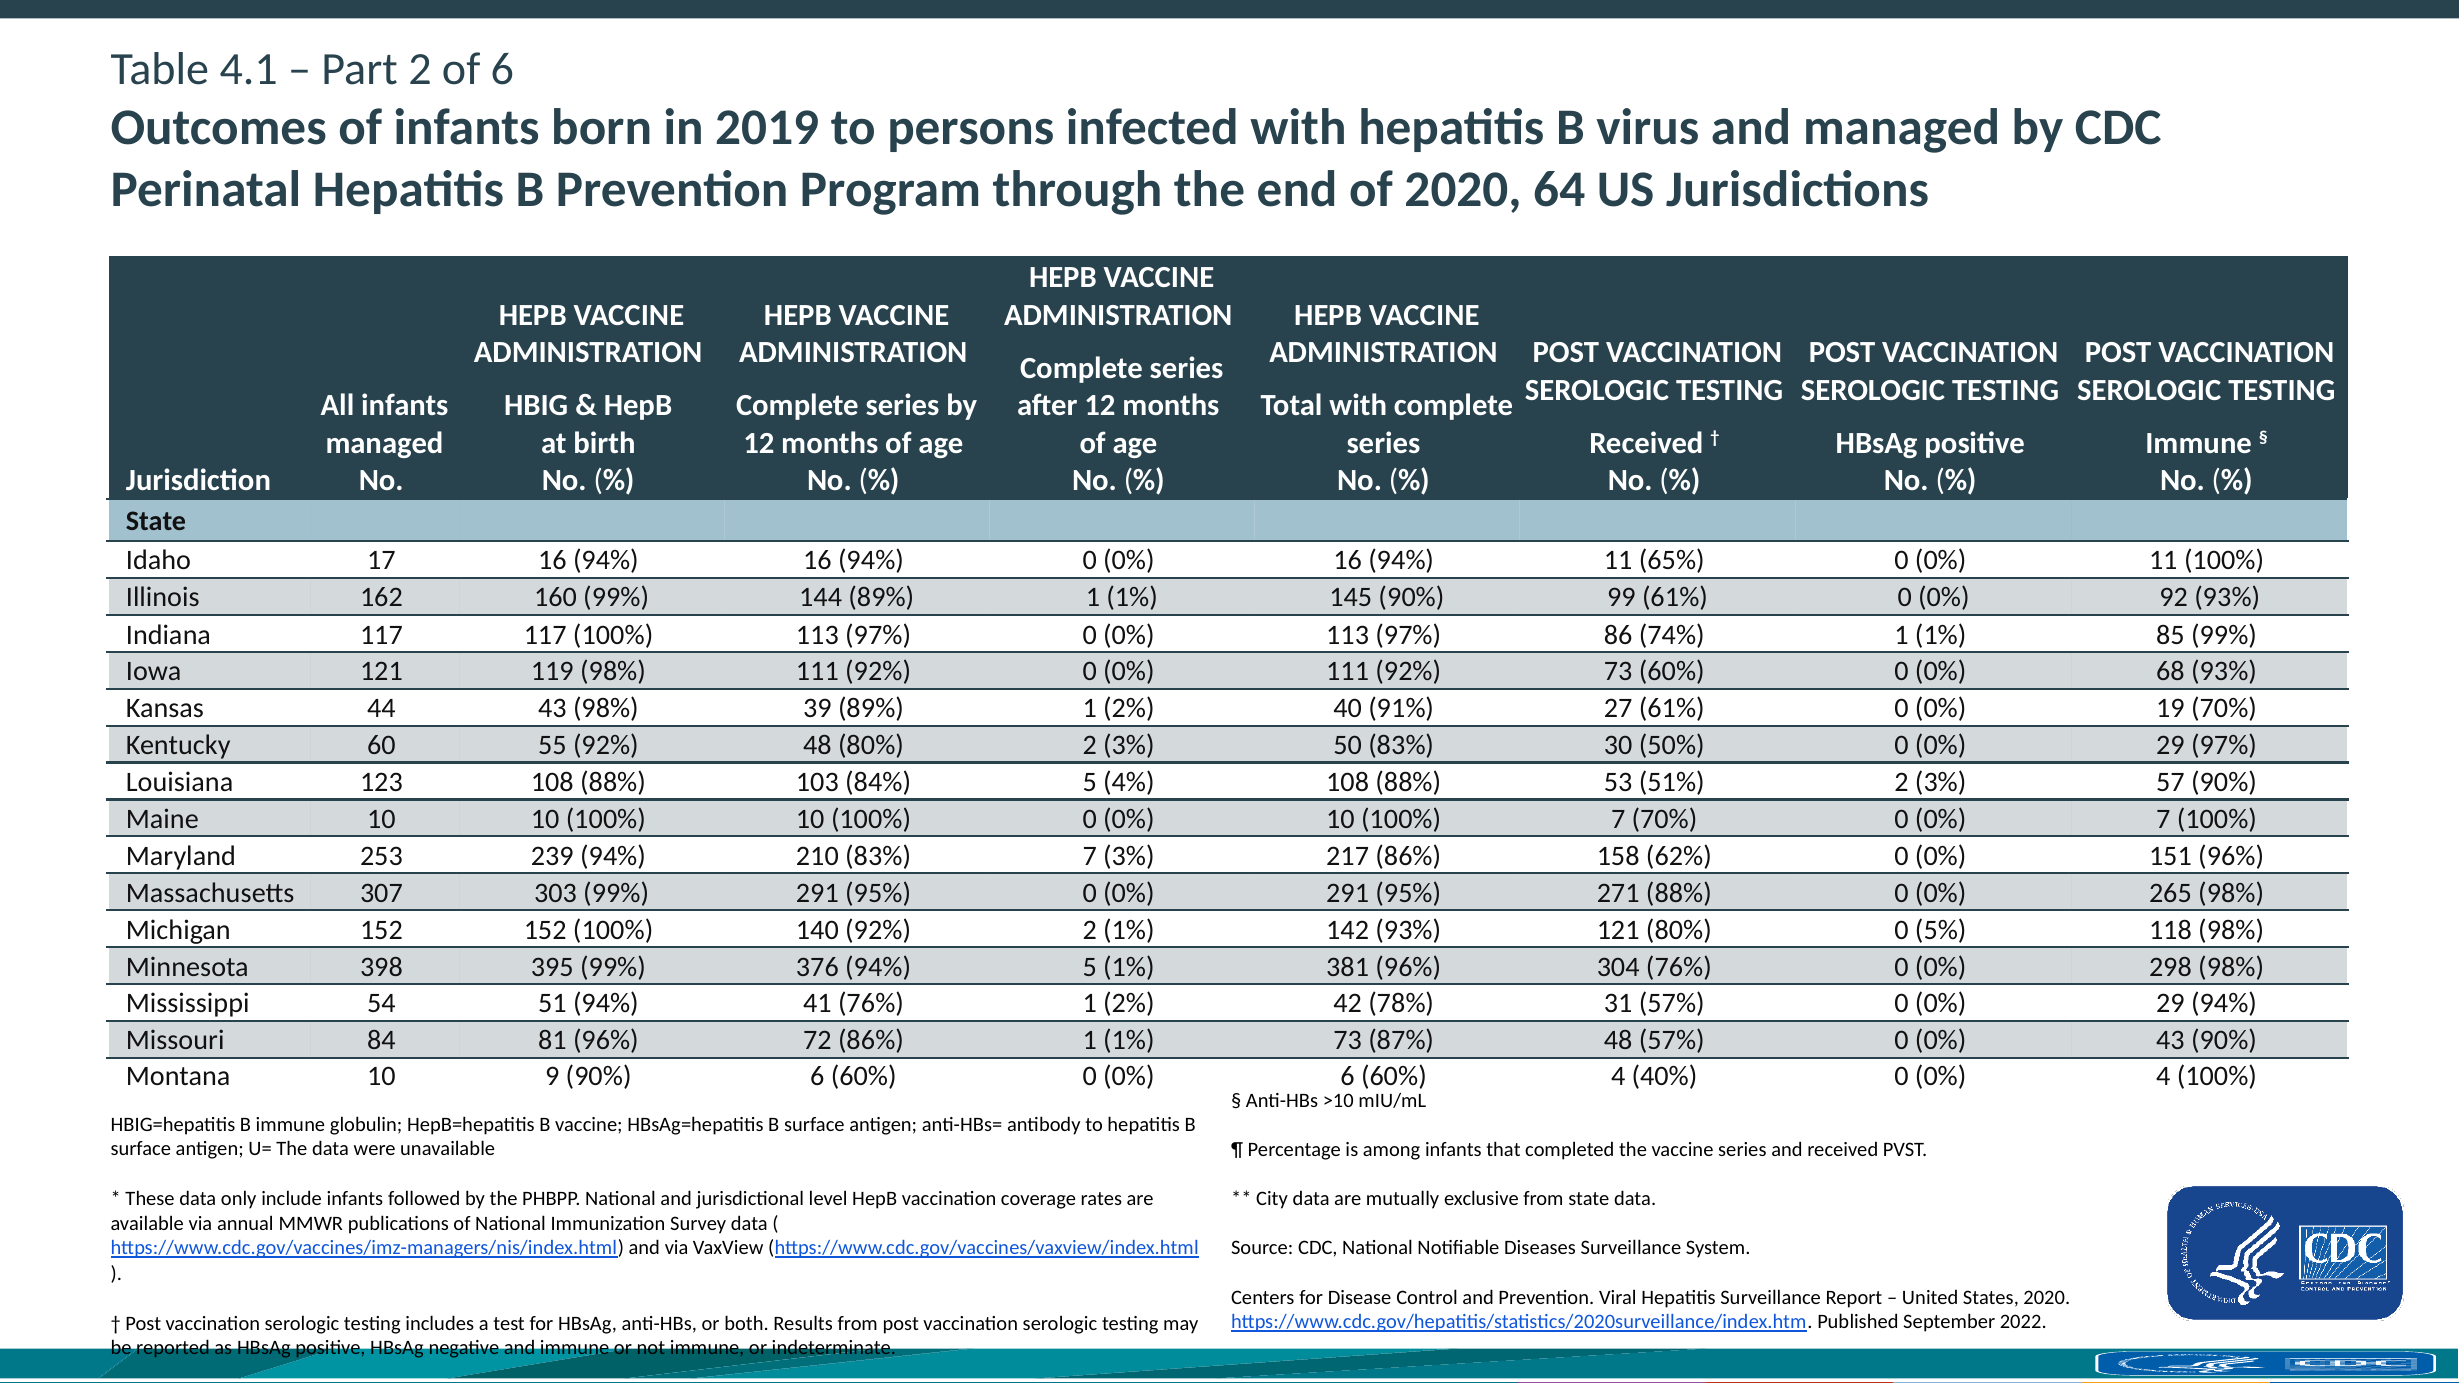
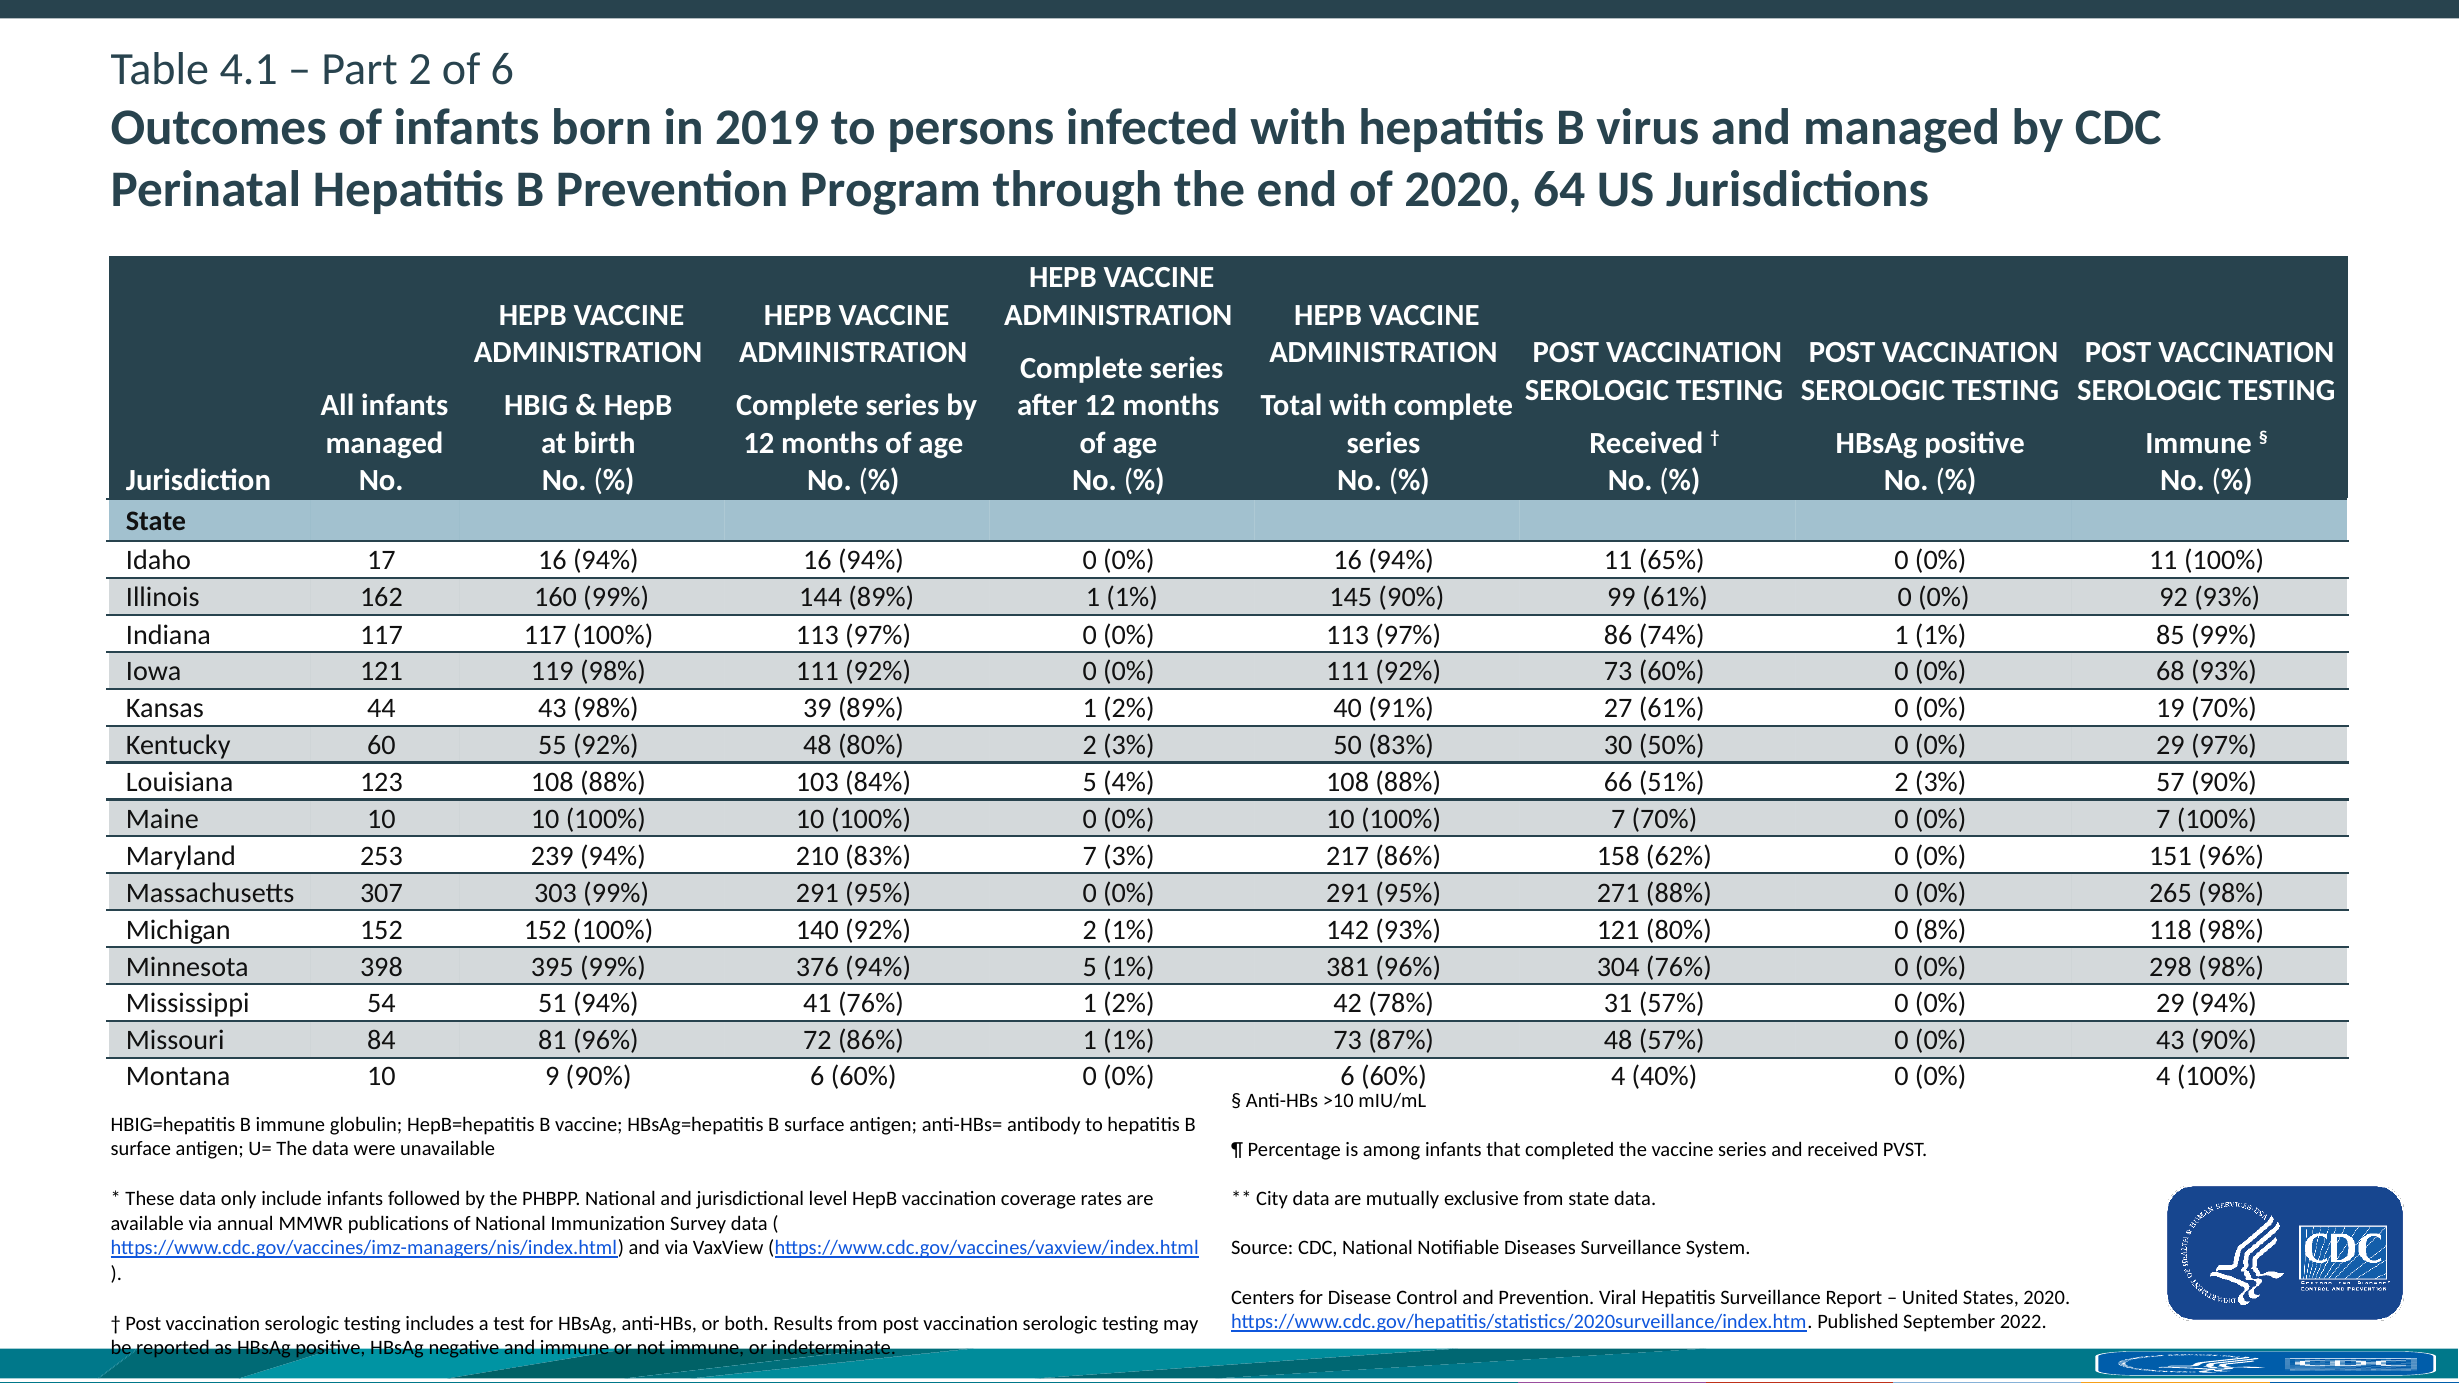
53: 53 -> 66
5%: 5% -> 8%
